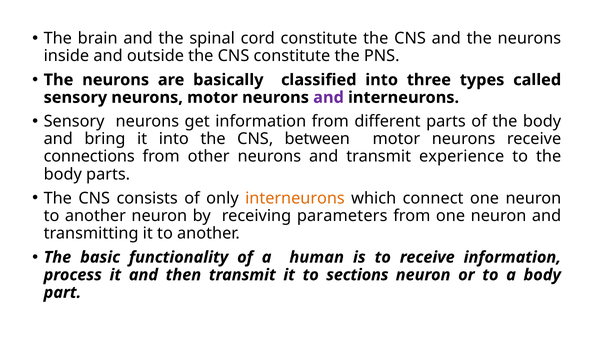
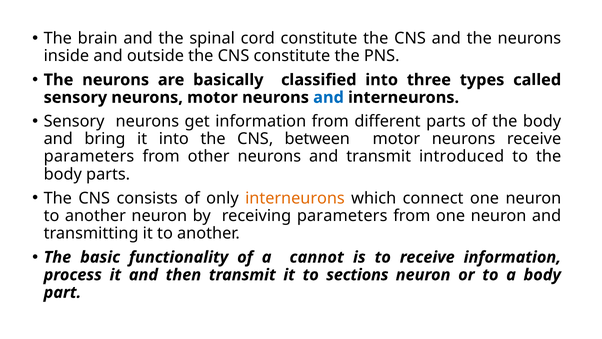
and at (329, 97) colour: purple -> blue
connections at (89, 156): connections -> parameters
experience: experience -> introduced
human: human -> cannot
